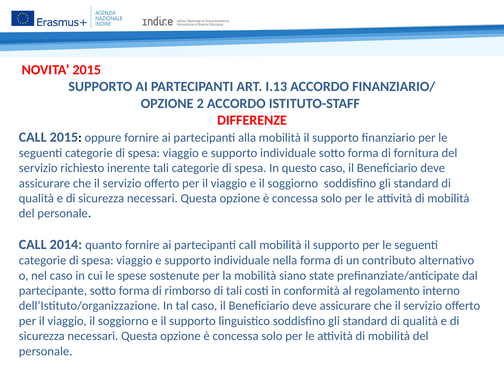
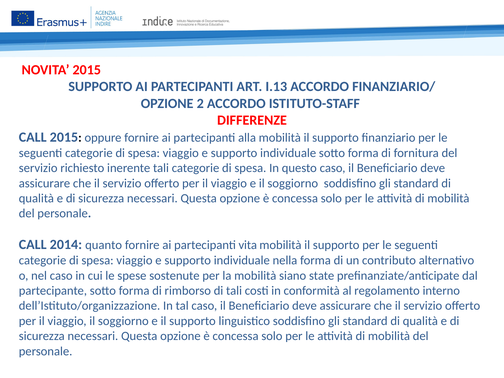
partecipanti call: call -> vita
